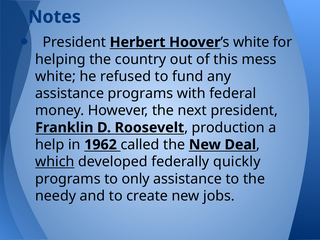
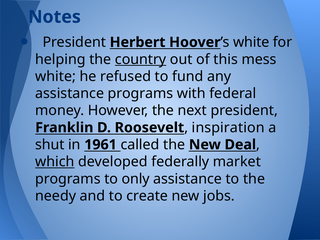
country underline: none -> present
production: production -> inspiration
help: help -> shut
1962: 1962 -> 1961
quickly: quickly -> market
